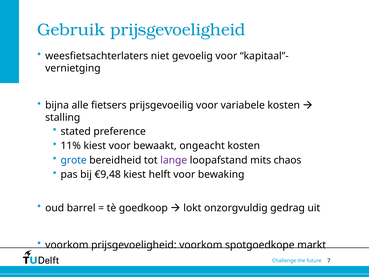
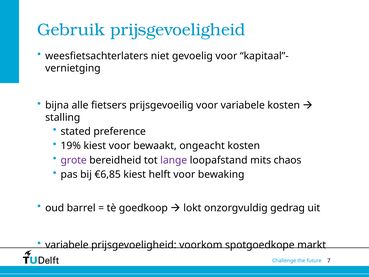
11%: 11% -> 19%
grote colour: blue -> purple
€9,48: €9,48 -> €6,85
voorkom at (67, 245): voorkom -> variabele
